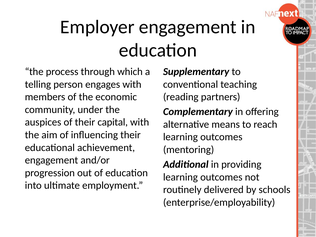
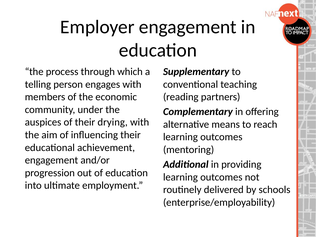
capital: capital -> drying
